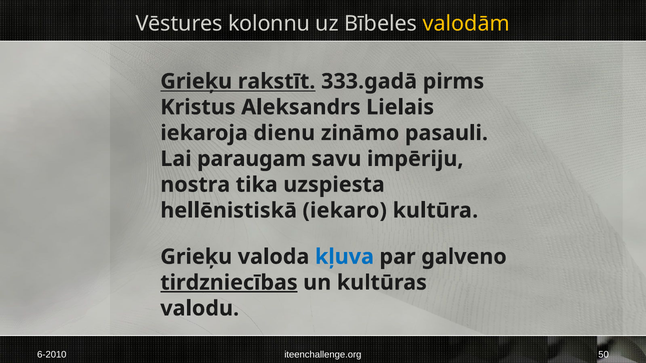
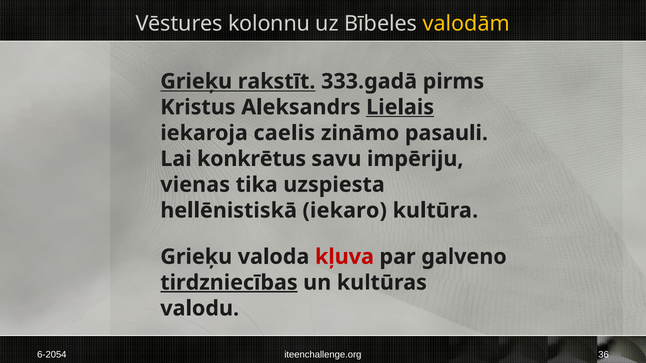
Lielais underline: none -> present
dienu: dienu -> caelis
paraugam: paraugam -> konkrētus
nostra: nostra -> vienas
kļuva colour: blue -> red
6-2010: 6-2010 -> 6-2054
50: 50 -> 36
